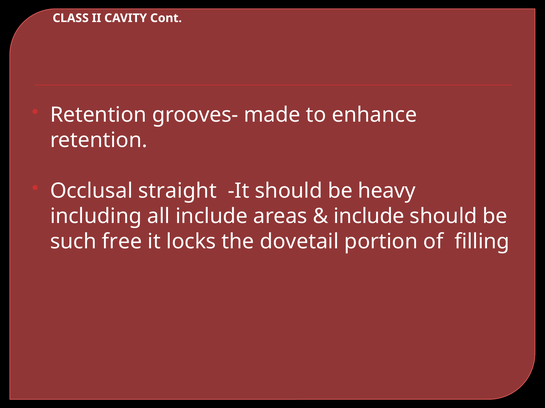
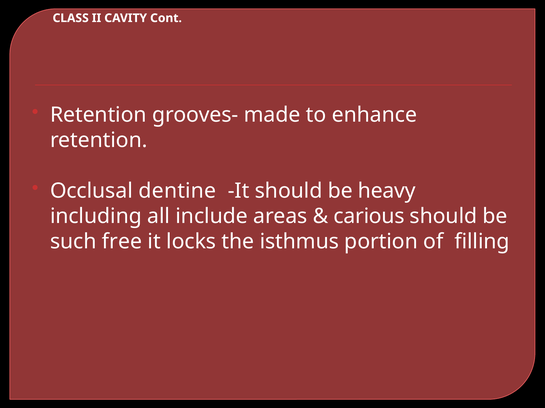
straight: straight -> dentine
include at (369, 216): include -> carious
dovetail: dovetail -> isthmus
